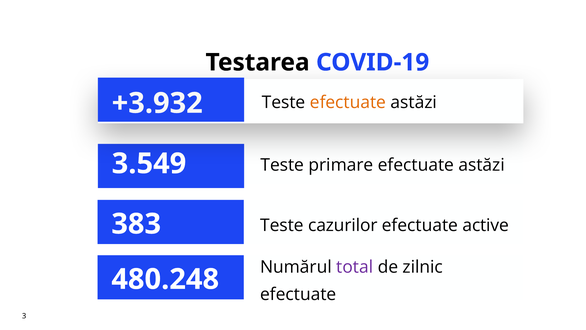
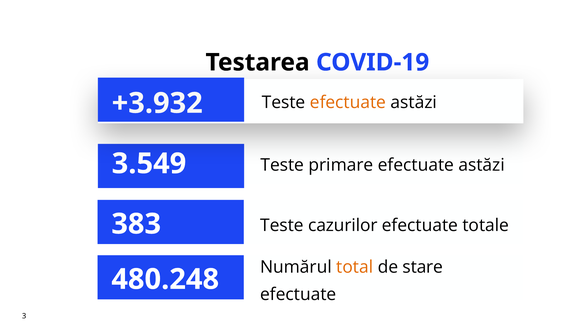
active: active -> totale
total colour: purple -> orange
zilnic: zilnic -> stare
